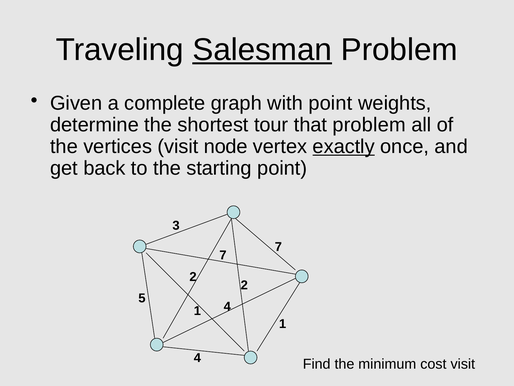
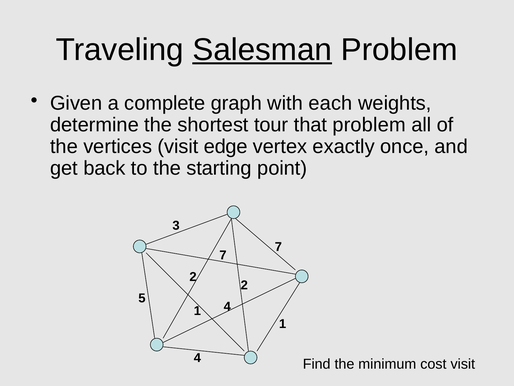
with point: point -> each
node: node -> edge
exactly underline: present -> none
